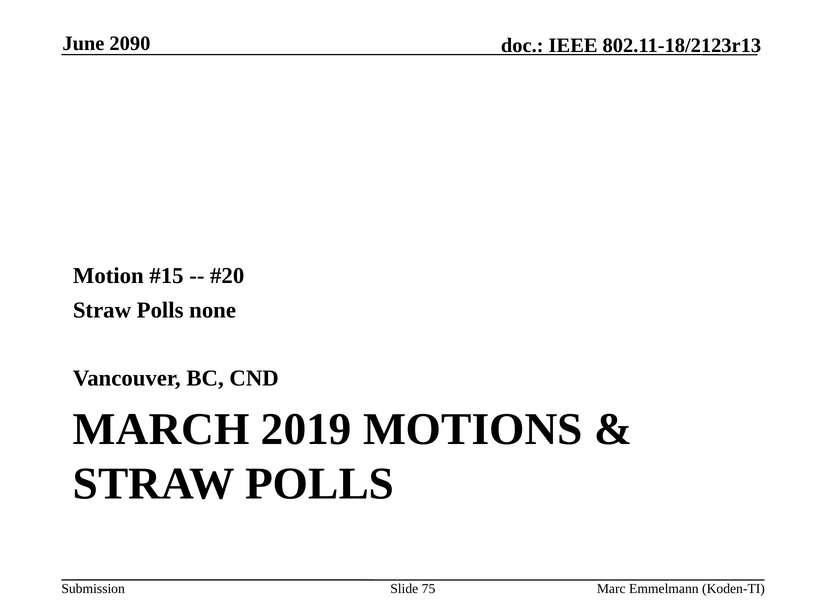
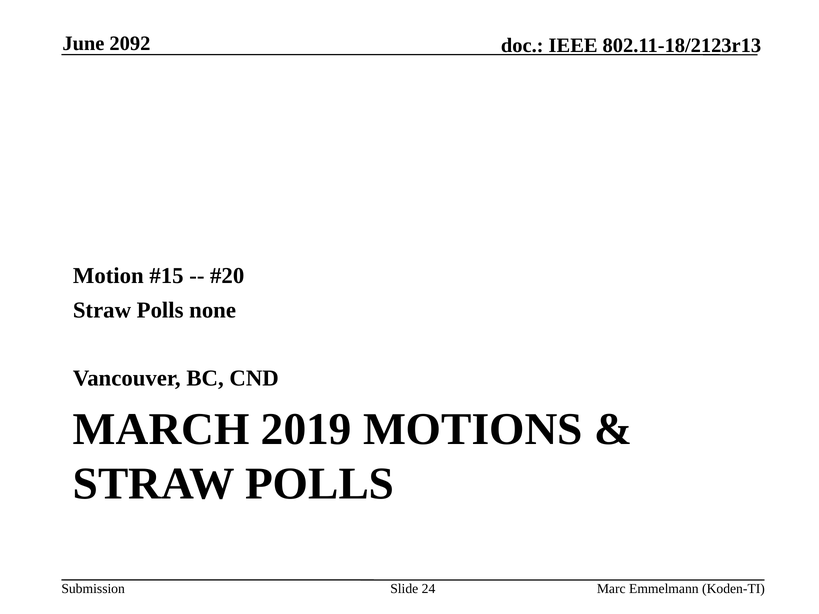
2090: 2090 -> 2092
75: 75 -> 24
